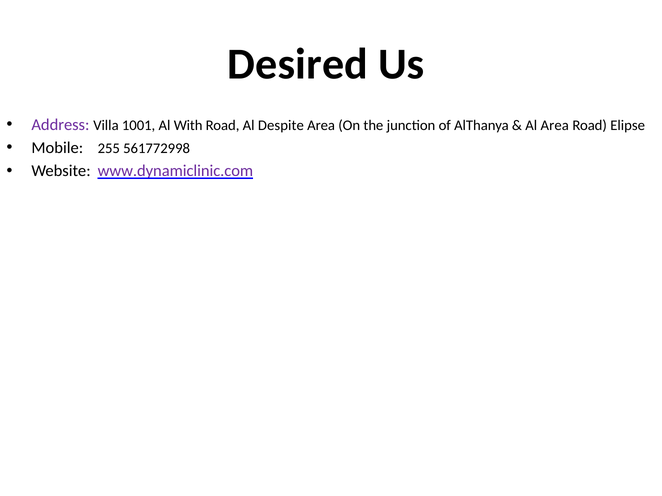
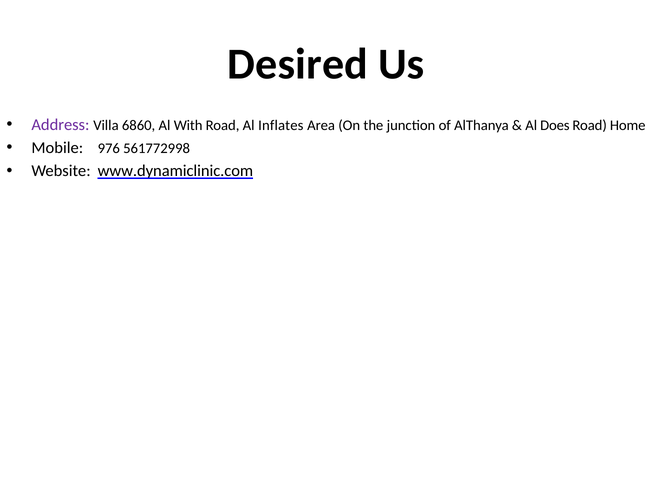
1001: 1001 -> 6860
Despite: Despite -> Inflates
Al Area: Area -> Does
Elipse: Elipse -> Home
255: 255 -> 976
www.dynamiclinic.com colour: purple -> black
